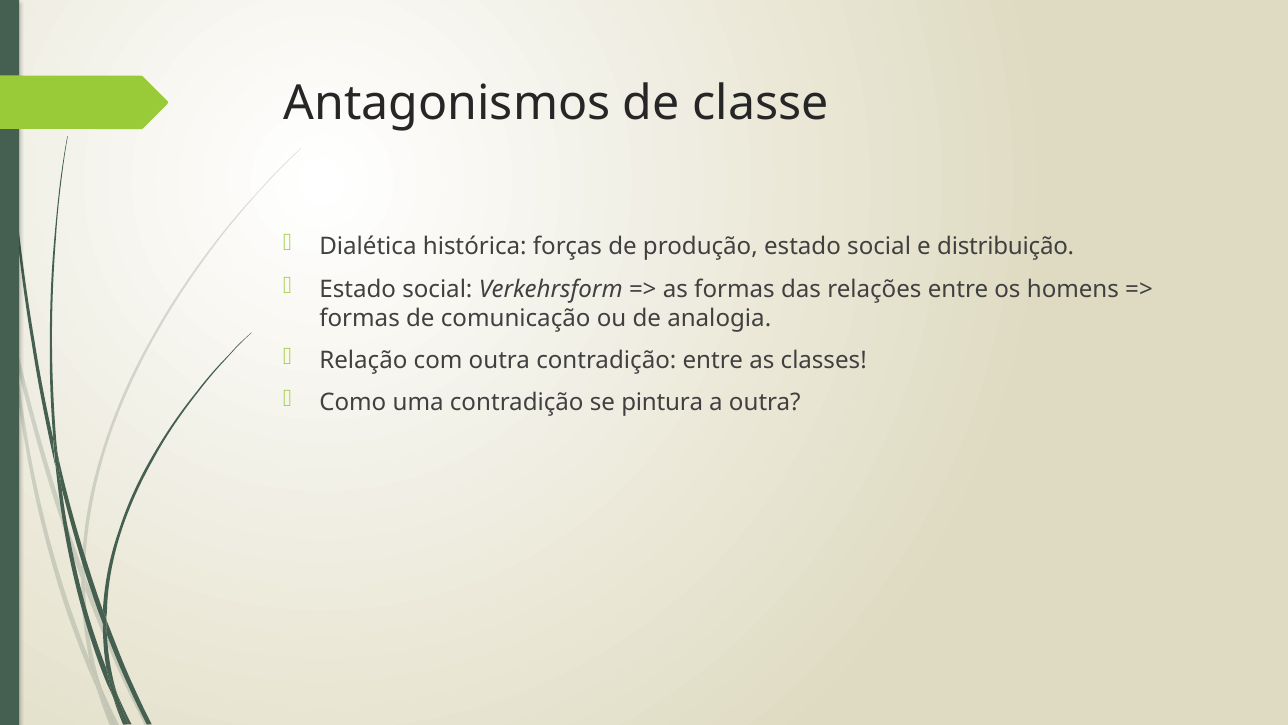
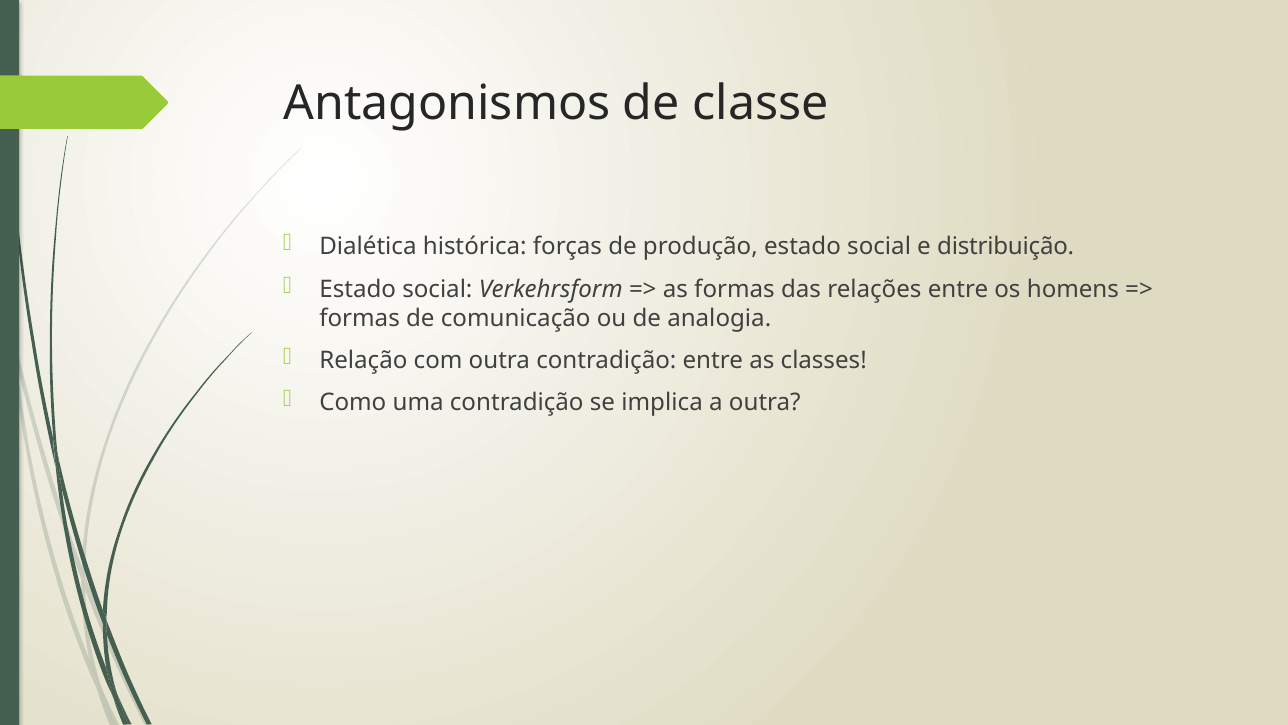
pintura: pintura -> implica
